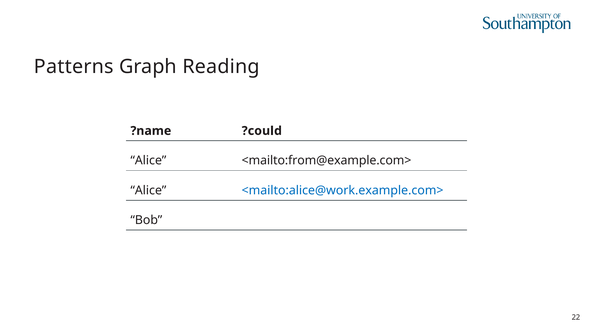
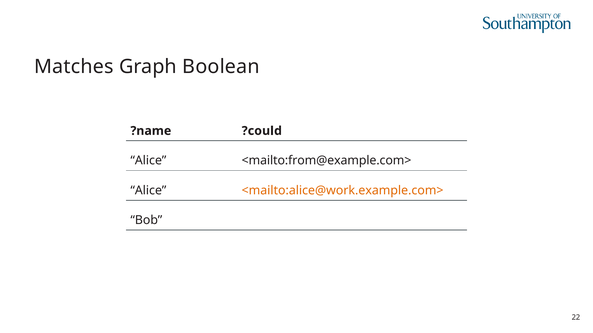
Patterns: Patterns -> Matches
Reading: Reading -> Boolean
<mailto:alice@work.example.com> colour: blue -> orange
